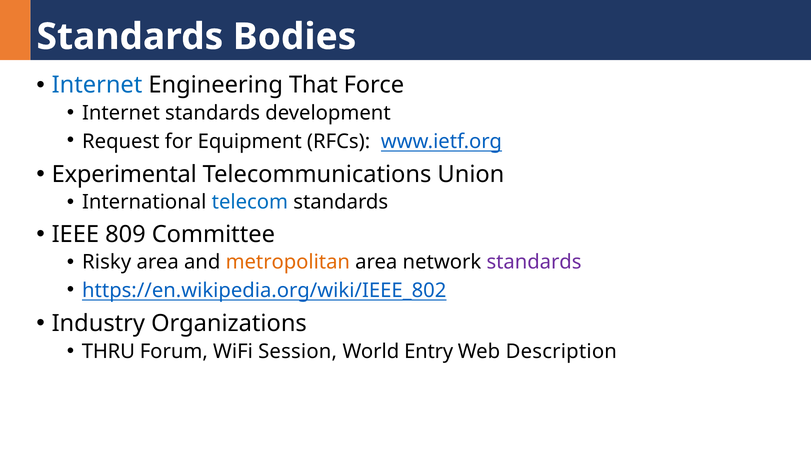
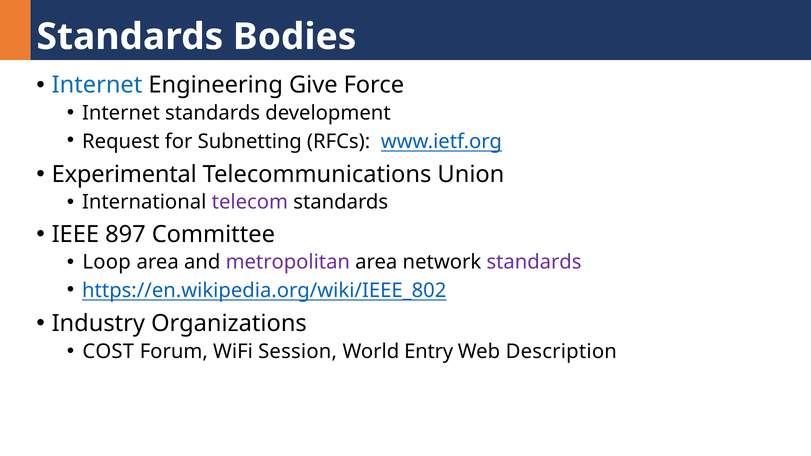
That: That -> Give
Equipment: Equipment -> Subnetting
telecom colour: blue -> purple
809: 809 -> 897
Risky: Risky -> Loop
metropolitan colour: orange -> purple
THRU: THRU -> COST
